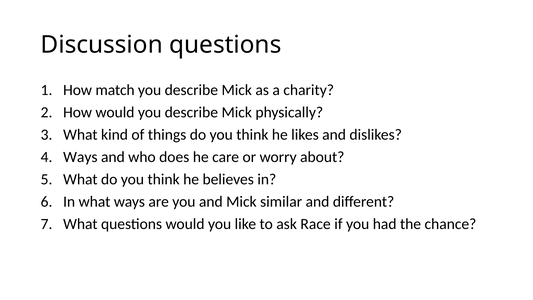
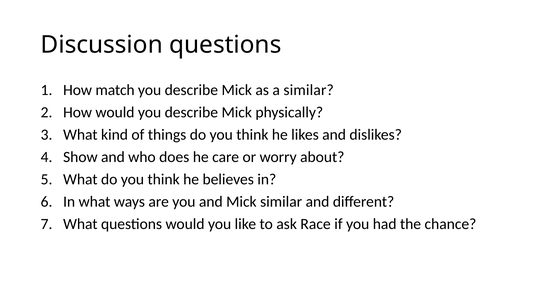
a charity: charity -> similar
Ways at (80, 157): Ways -> Show
